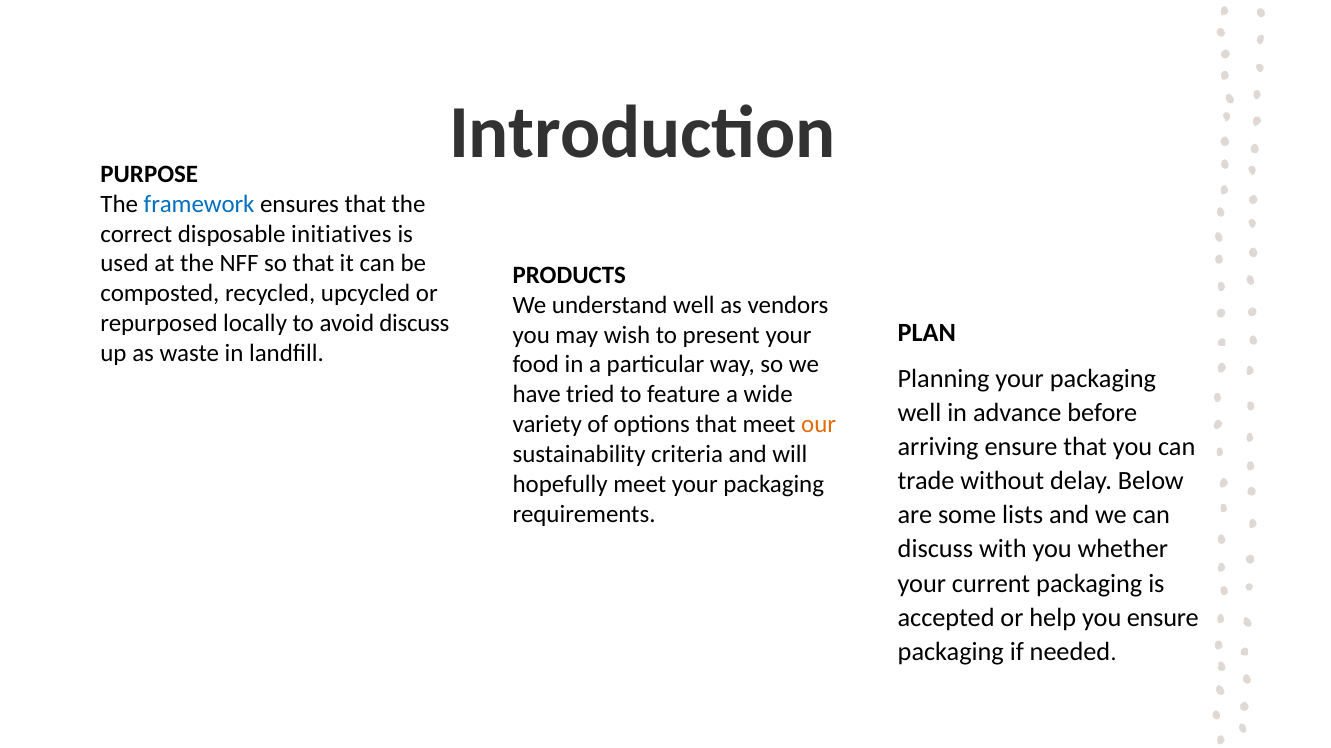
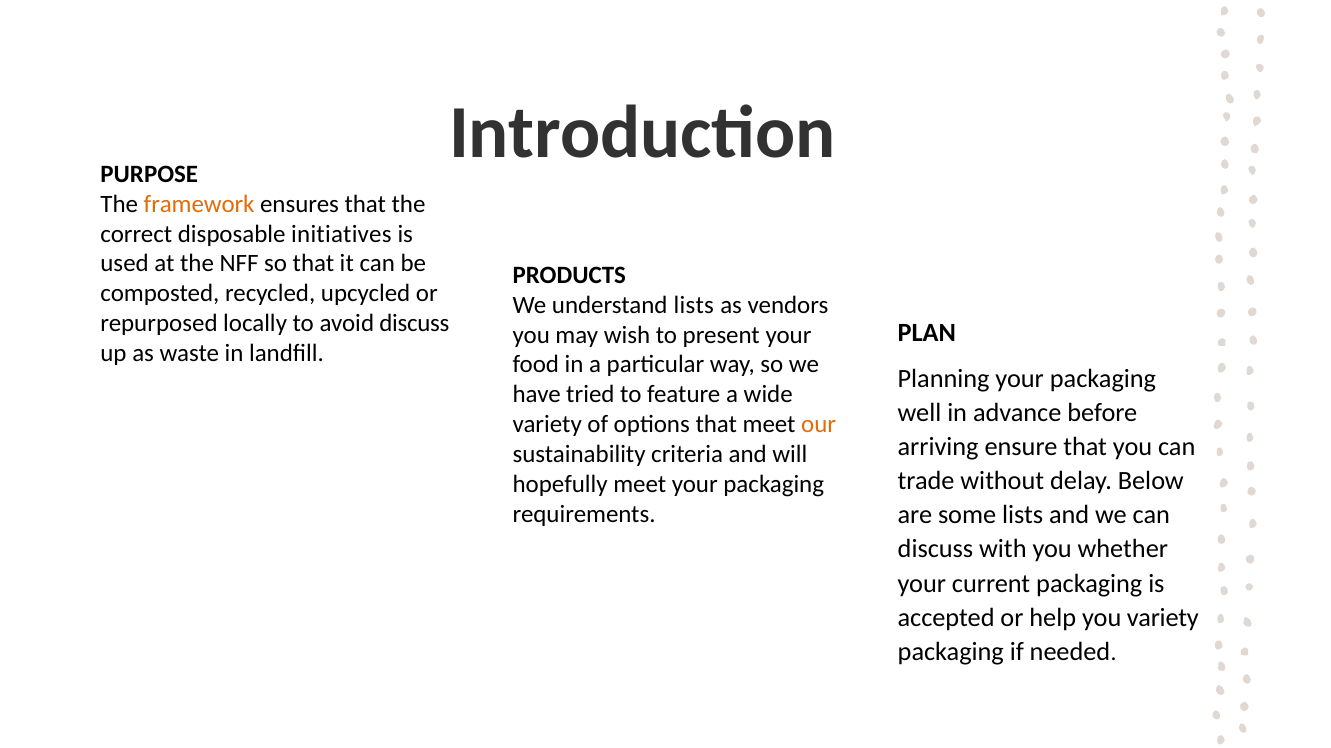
framework colour: blue -> orange
understand well: well -> lists
you ensure: ensure -> variety
